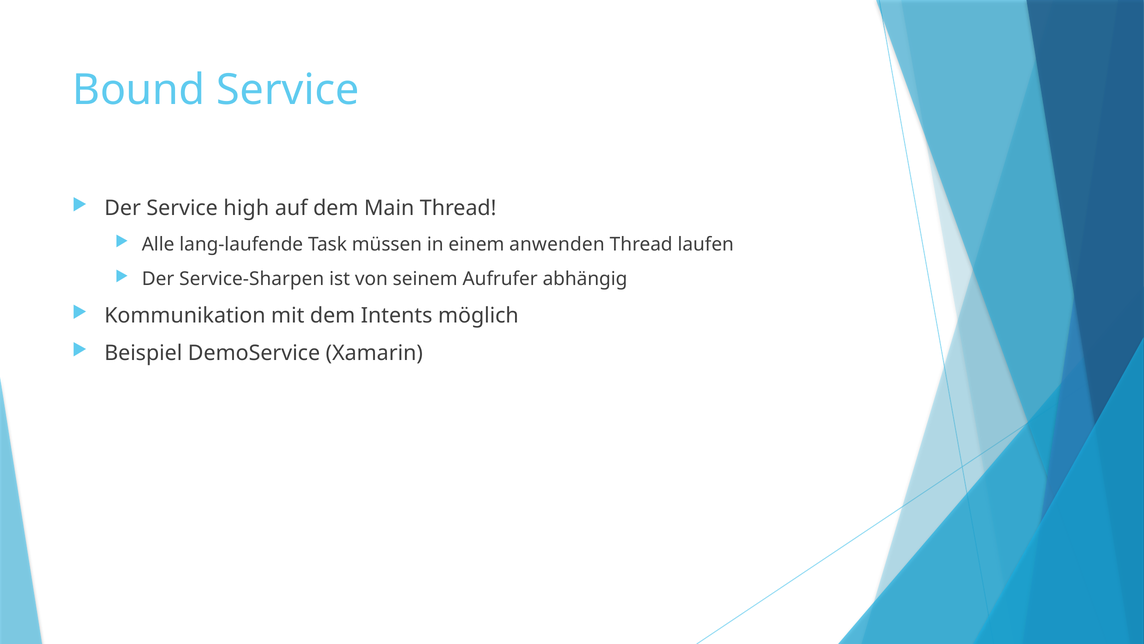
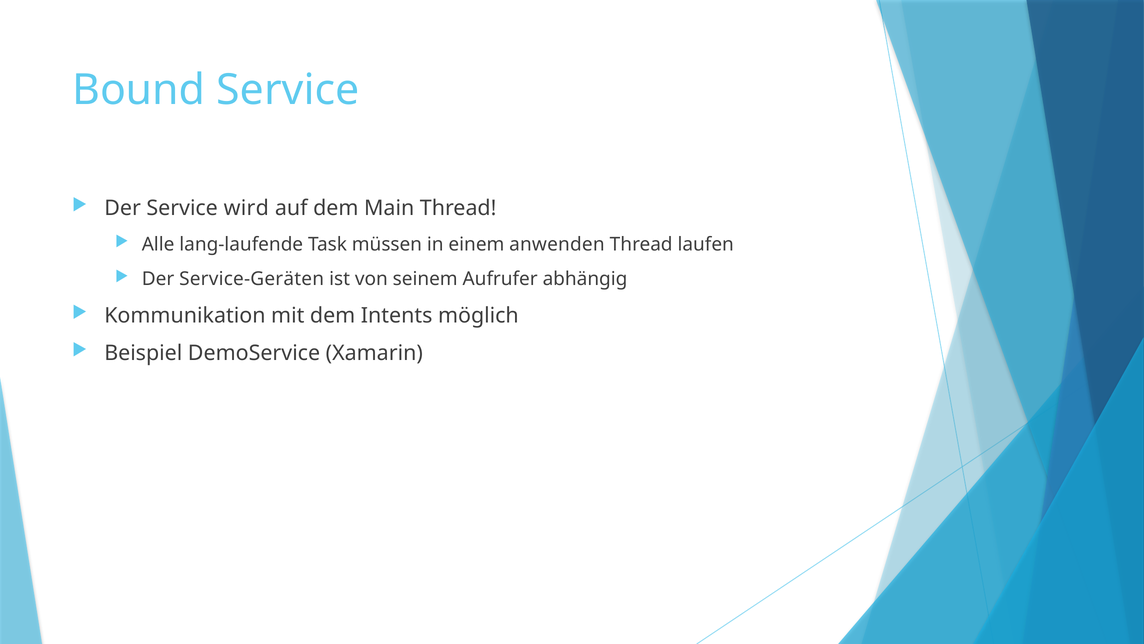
high: high -> wird
Service-Sharpen: Service-Sharpen -> Service-Geräten
